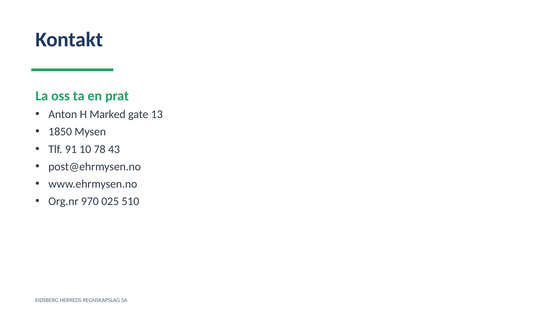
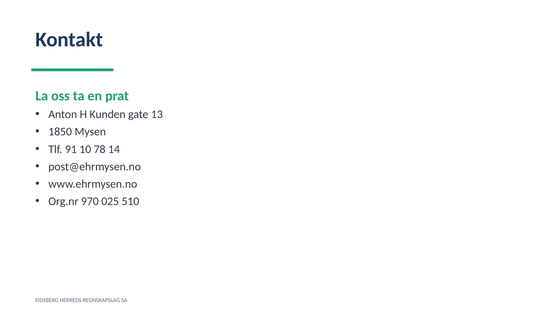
Marked: Marked -> Kunden
43: 43 -> 14
